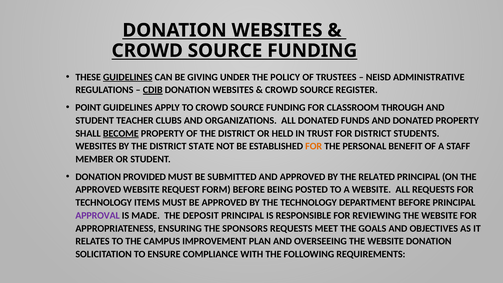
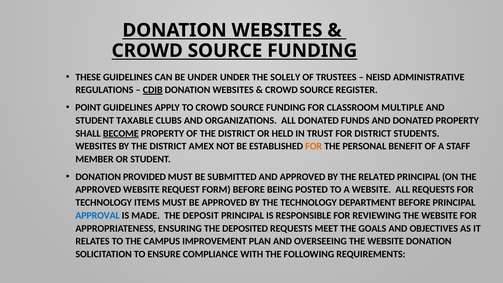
GUIDELINES at (128, 77) underline: present -> none
BE GIVING: GIVING -> UNDER
POLICY: POLICY -> SOLELY
THROUGH: THROUGH -> MULTIPLE
TEACHER: TEACHER -> TAXABLE
STATE: STATE -> AMEX
APPROVAL colour: purple -> blue
SPONSORS: SPONSORS -> DEPOSITED
